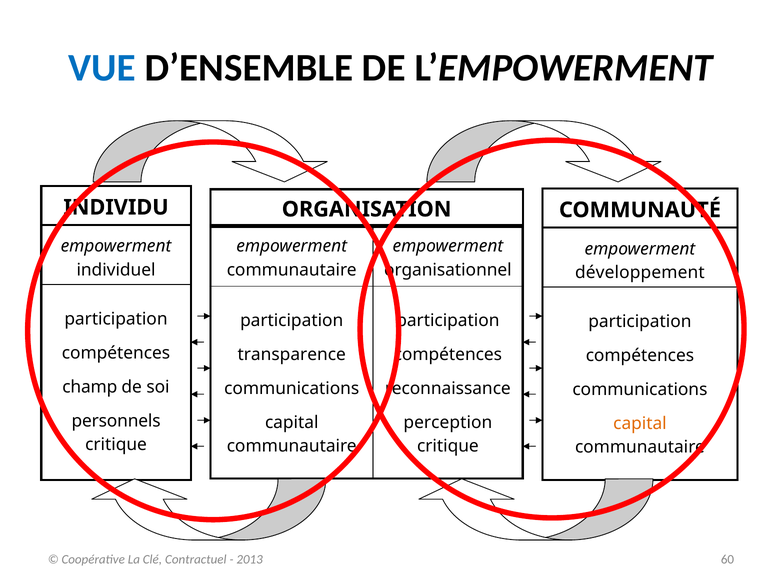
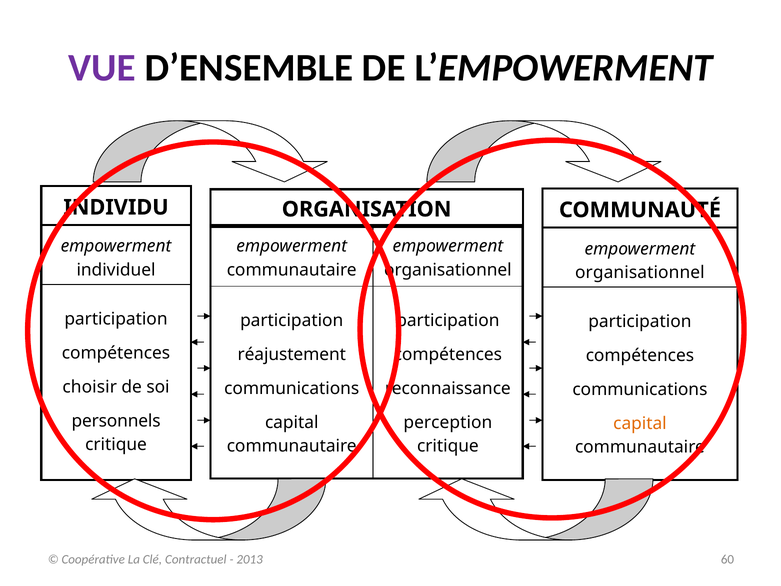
VUE colour: blue -> purple
développement at (640, 272): développement -> organisationnel
transparence: transparence -> réajustement
champ: champ -> choisir
